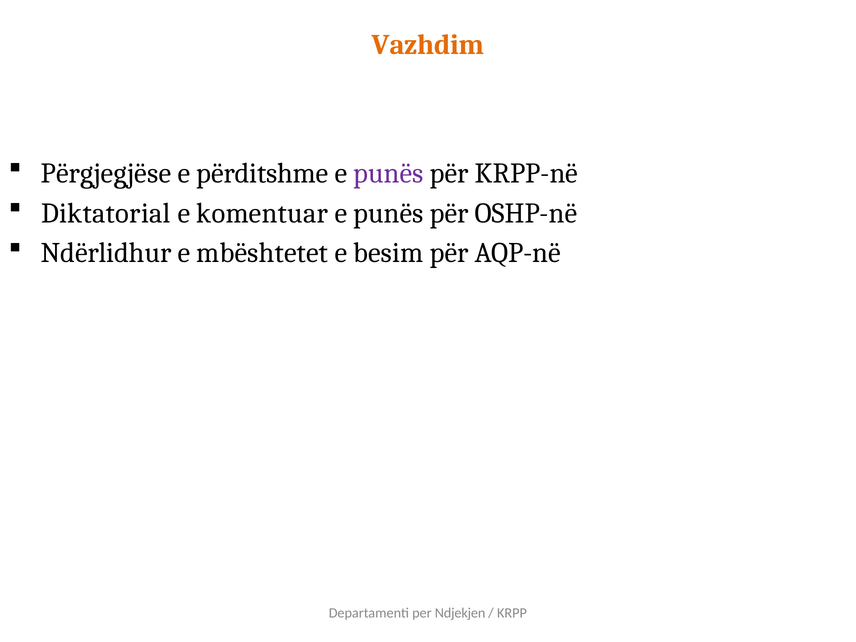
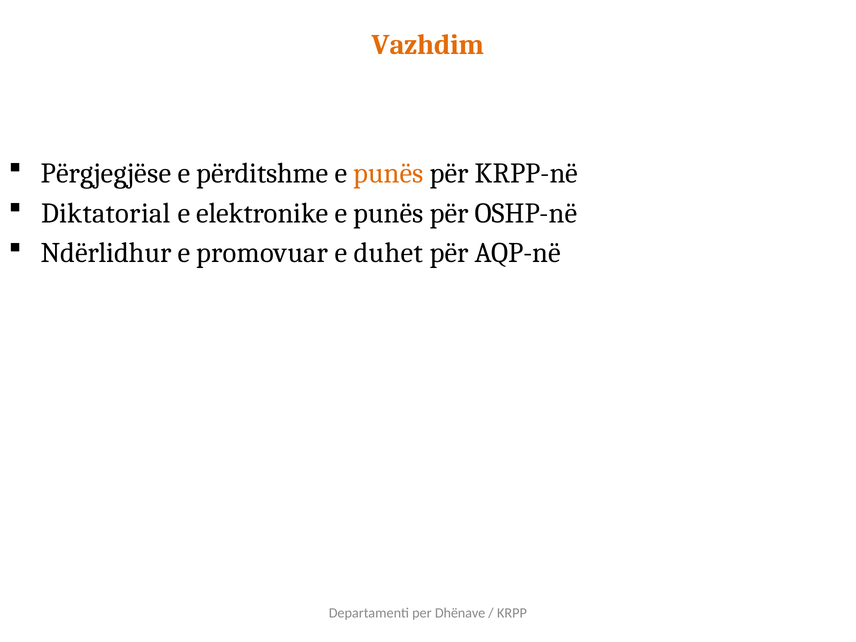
punës at (388, 173) colour: purple -> orange
komentuar: komentuar -> elektronike
mbështetet: mbështetet -> promovuar
besim: besim -> duhet
Ndjekjen: Ndjekjen -> Dhënave
